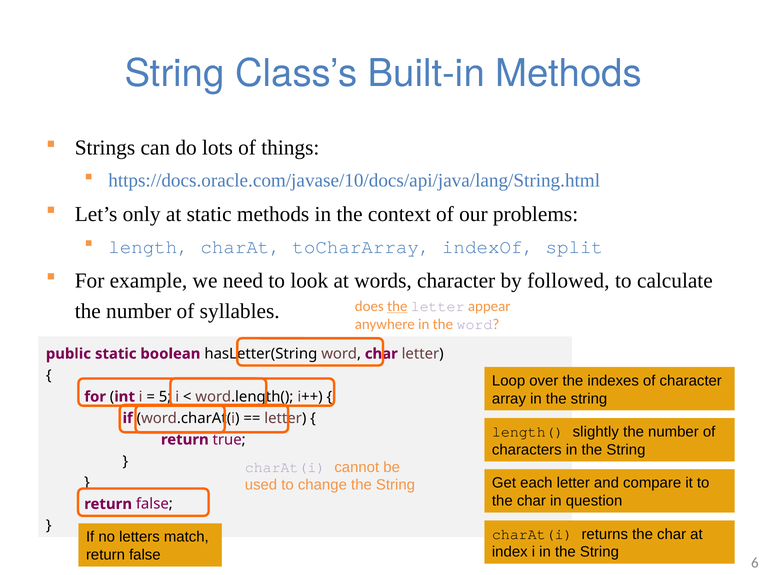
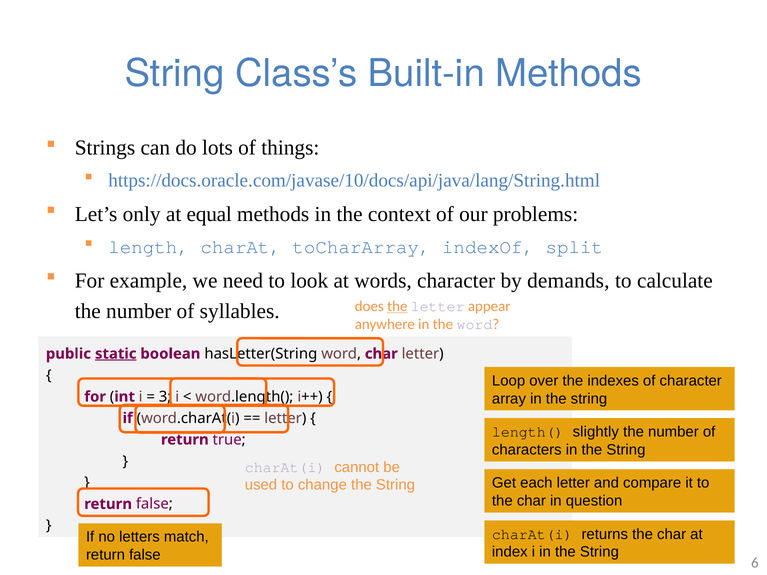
at static: static -> equal
followed: followed -> demands
static at (116, 354) underline: none -> present
5: 5 -> 3
